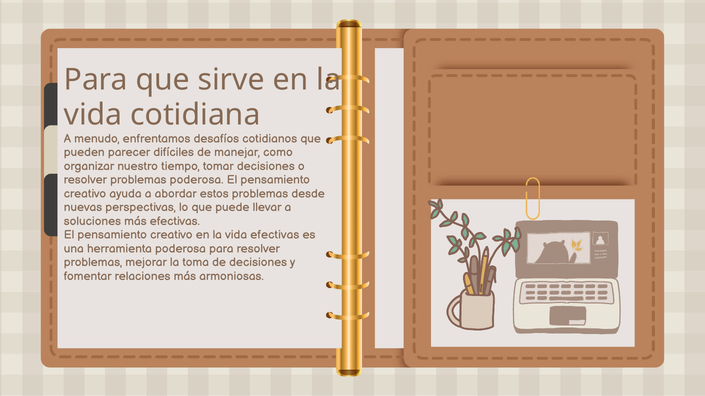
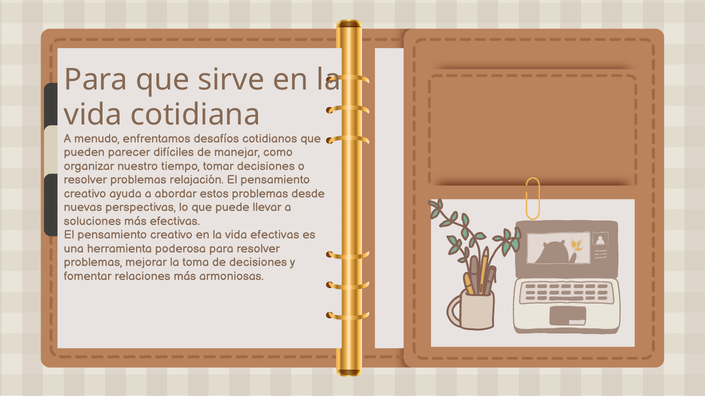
problemas poderosa: poderosa -> relajación
